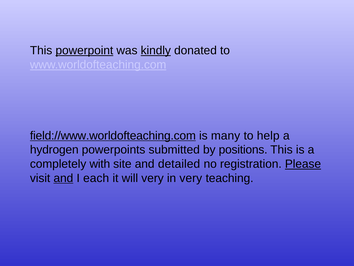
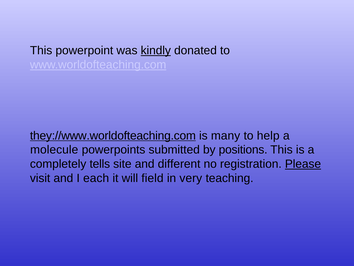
powerpoint underline: present -> none
field://www.worldofteaching.com: field://www.worldofteaching.com -> they://www.worldofteaching.com
hydrogen: hydrogen -> molecule
with: with -> tells
detailed: detailed -> different
and at (63, 178) underline: present -> none
will very: very -> field
